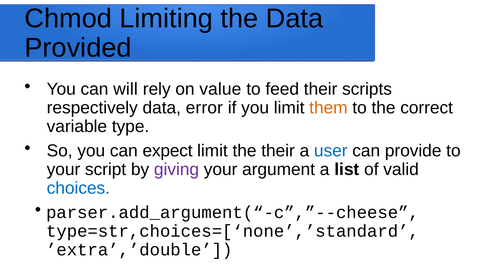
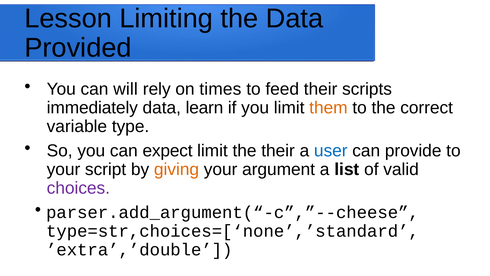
Chmod: Chmod -> Lesson
value: value -> times
respectively: respectively -> immediately
error: error -> learn
giving colour: purple -> orange
choices colour: blue -> purple
